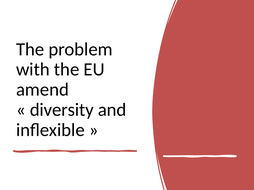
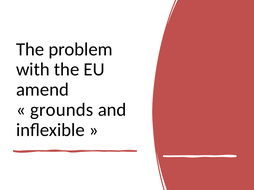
diversity: diversity -> grounds
